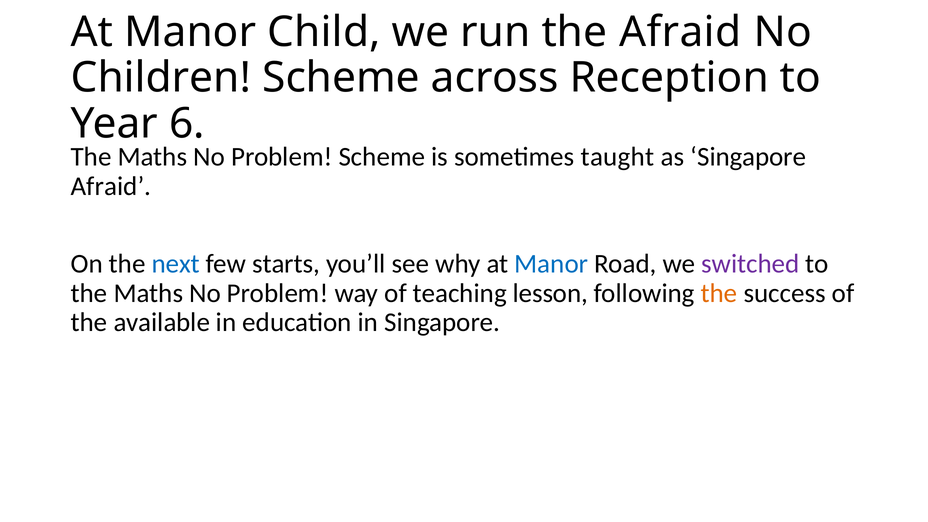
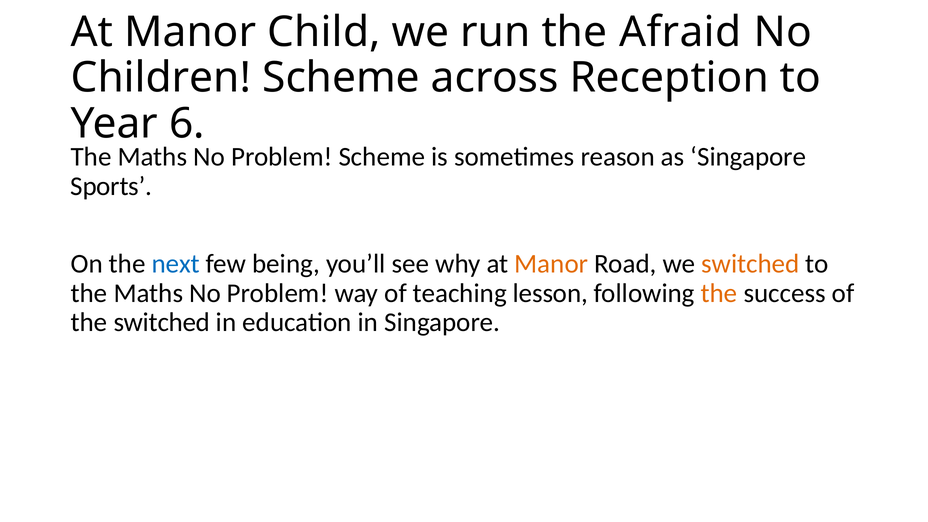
taught: taught -> reason
Afraid at (111, 186): Afraid -> Sports
starts: starts -> being
Manor at (551, 264) colour: blue -> orange
switched at (750, 264) colour: purple -> orange
the available: available -> switched
